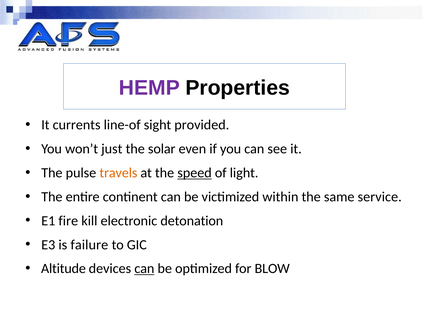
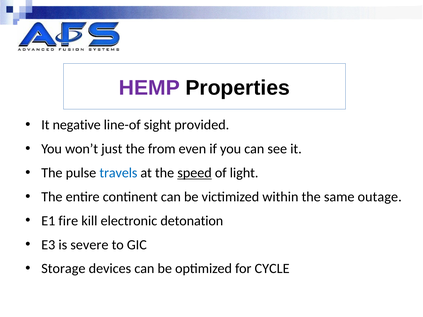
currents: currents -> negative
solar: solar -> from
travels colour: orange -> blue
service: service -> outage
failure: failure -> severe
Altitude: Altitude -> Storage
can at (144, 269) underline: present -> none
BLOW: BLOW -> CYCLE
